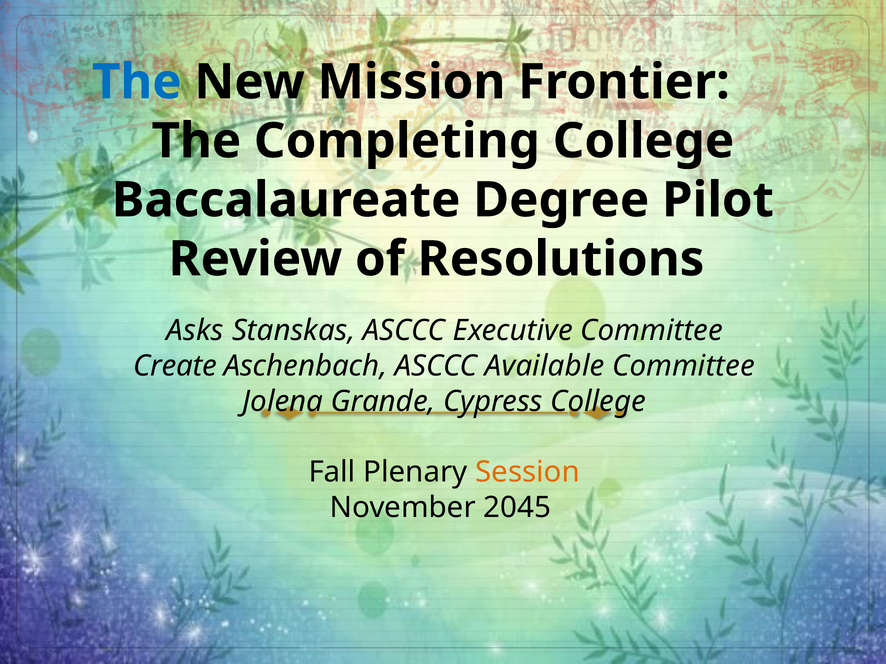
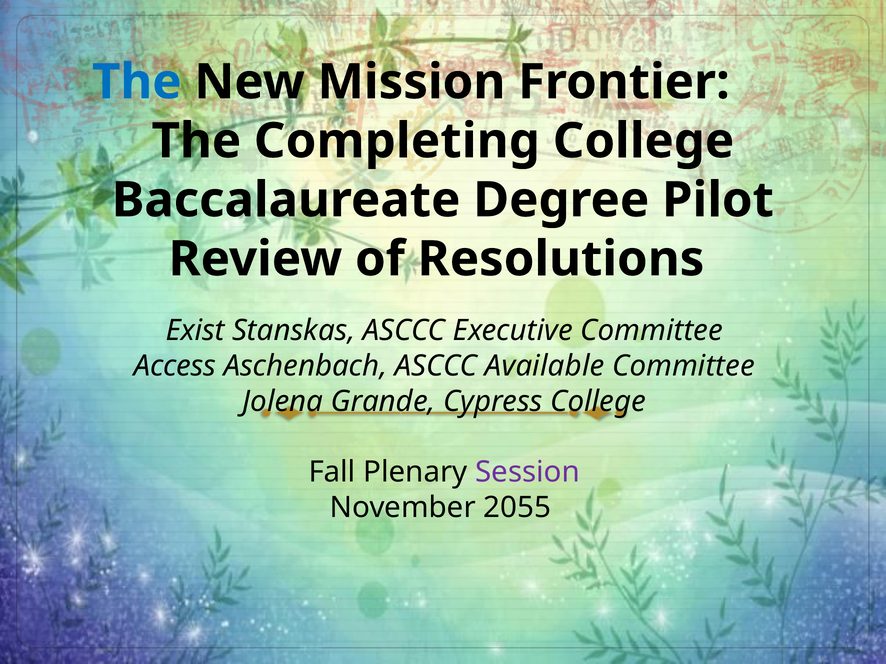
Asks: Asks -> Exist
Create: Create -> Access
Session colour: orange -> purple
2045: 2045 -> 2055
